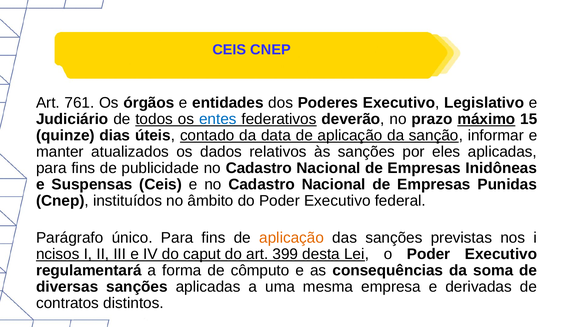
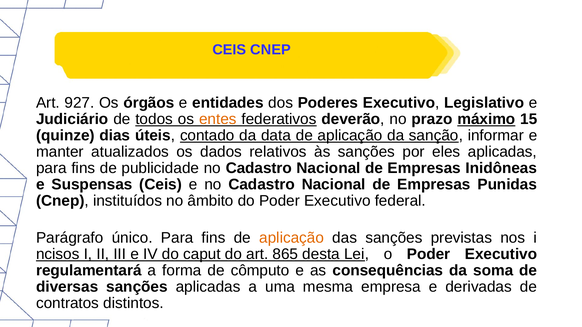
761: 761 -> 927
entes colour: blue -> orange
399: 399 -> 865
